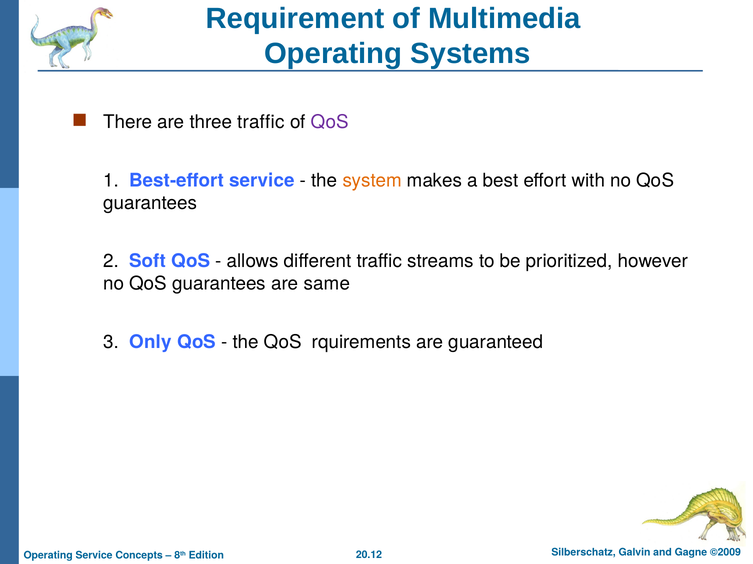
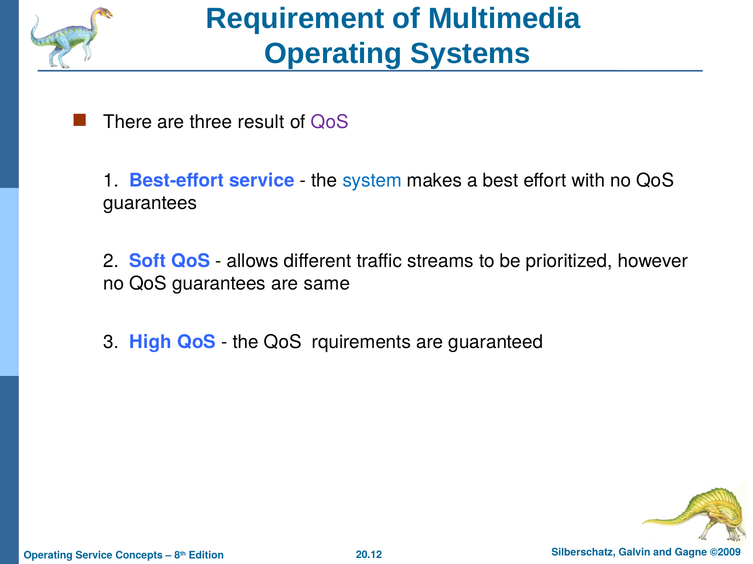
three traffic: traffic -> result
system colour: orange -> blue
Only: Only -> High
